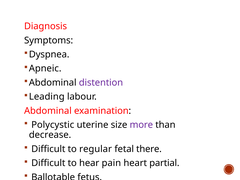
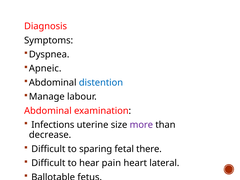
distention colour: purple -> blue
Leading: Leading -> Manage
Polycystic: Polycystic -> Infections
regular: regular -> sparing
partial: partial -> lateral
